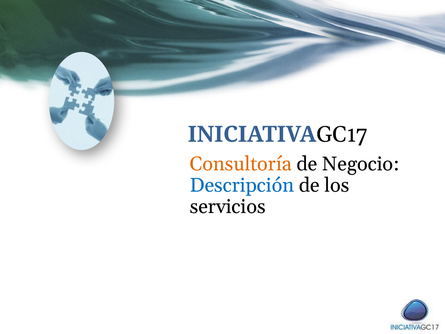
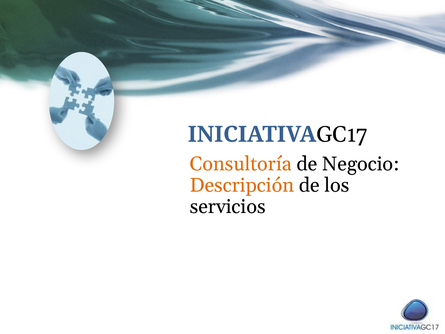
Descripción colour: blue -> orange
